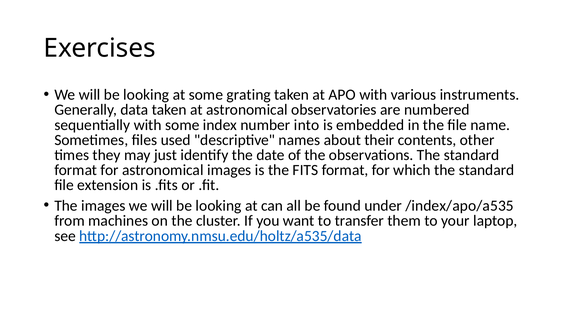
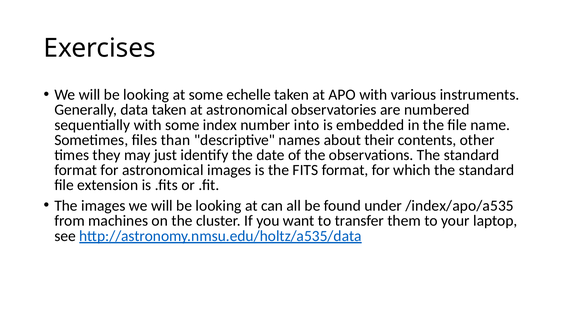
grating: grating -> echelle
used: used -> than
